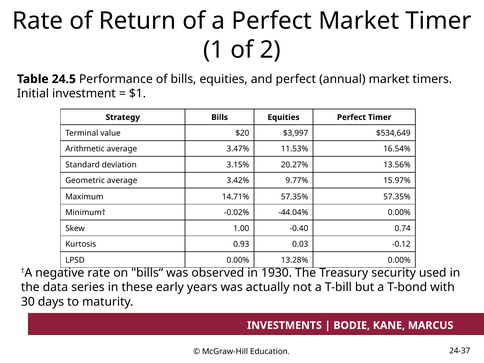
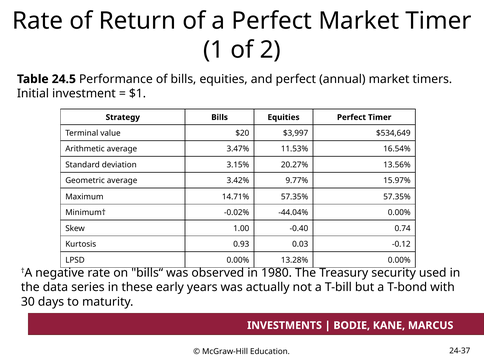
1930: 1930 -> 1980
